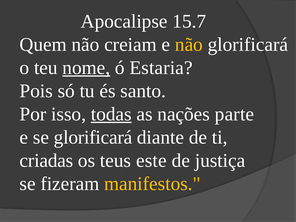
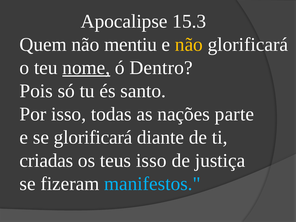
15.7: 15.7 -> 15.3
creiam: creiam -> mentiu
Estaria: Estaria -> Dentro
todas underline: present -> none
teus este: este -> isso
manifestos colour: yellow -> light blue
